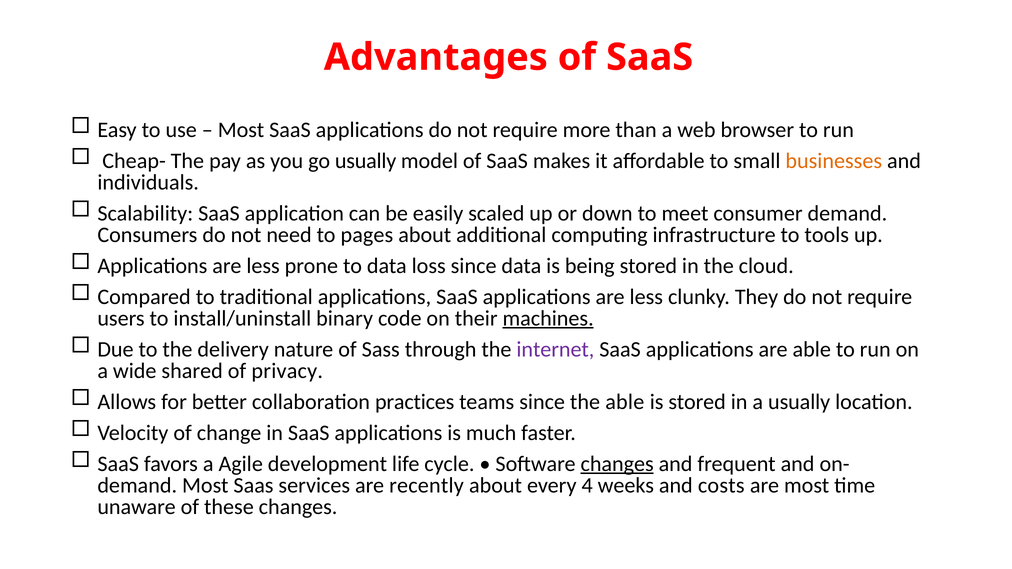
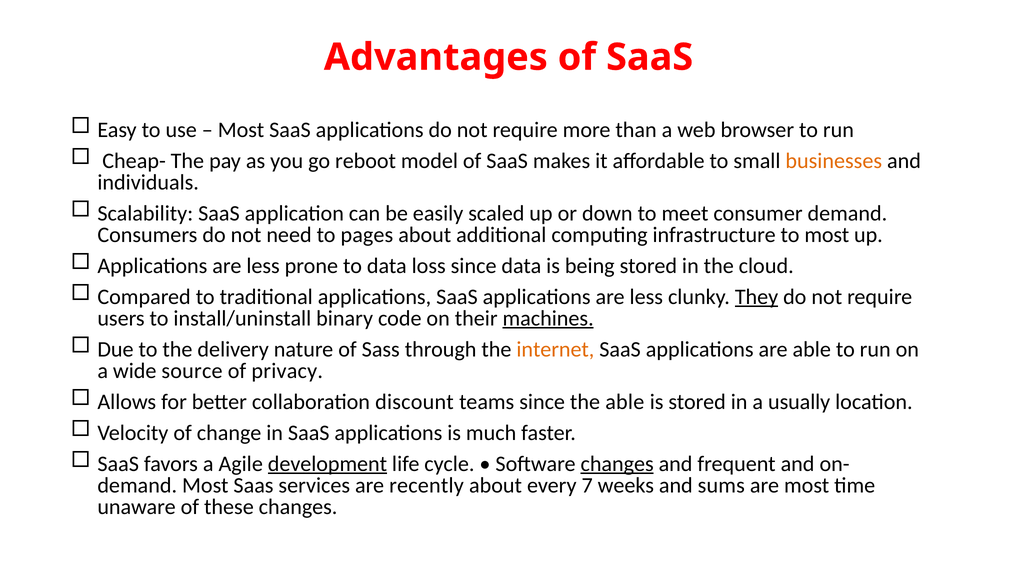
go usually: usually -> reboot
to tools: tools -> most
They underline: none -> present
internet colour: purple -> orange
shared: shared -> source
practices: practices -> discount
development underline: none -> present
4: 4 -> 7
costs: costs -> sums
